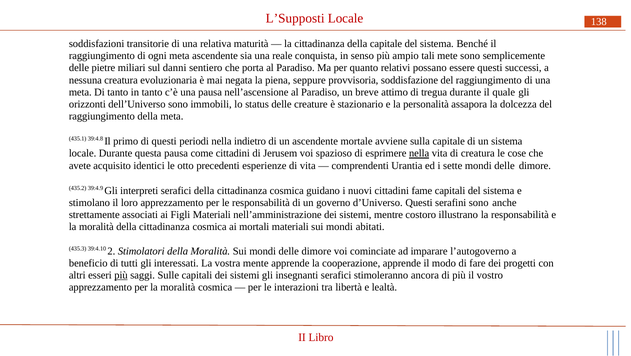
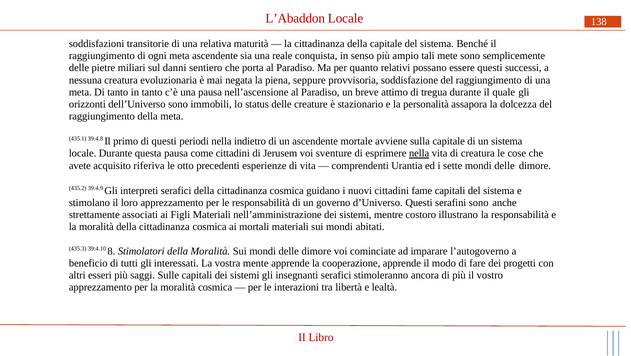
L’Supposti: L’Supposti -> L’Abaddon
spazioso: spazioso -> sventure
identici: identici -> riferiva
2: 2 -> 8
più at (121, 275) underline: present -> none
